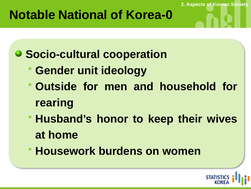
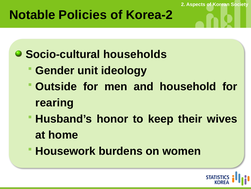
National: National -> Policies
Korea-0: Korea-0 -> Korea-2
cooperation: cooperation -> households
